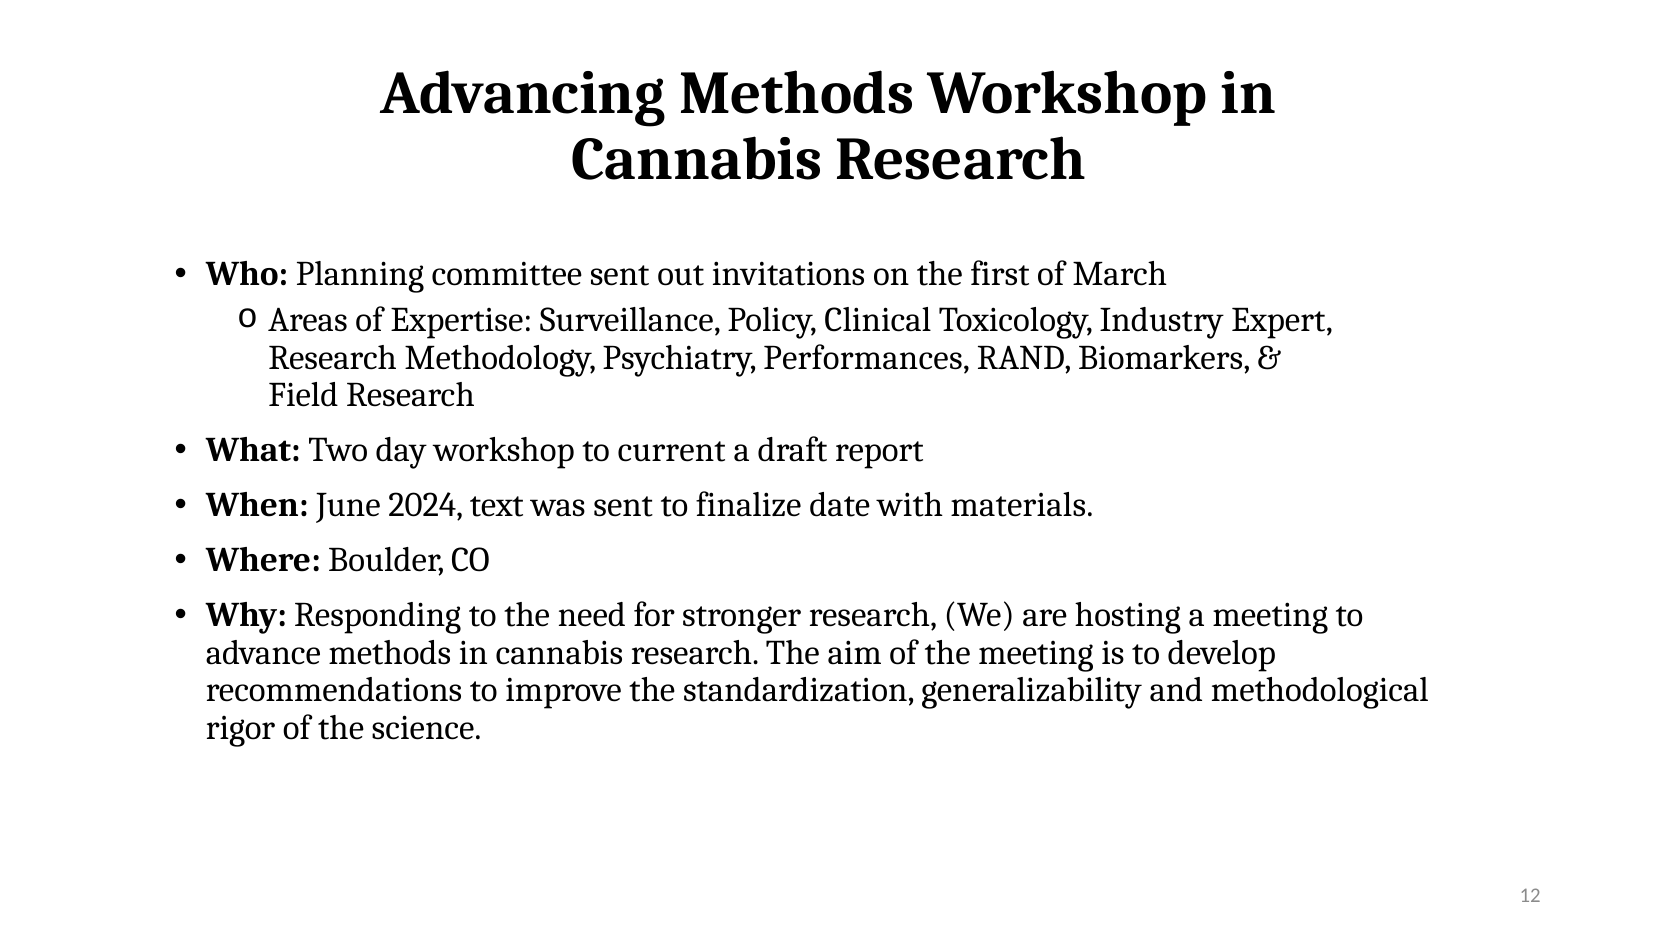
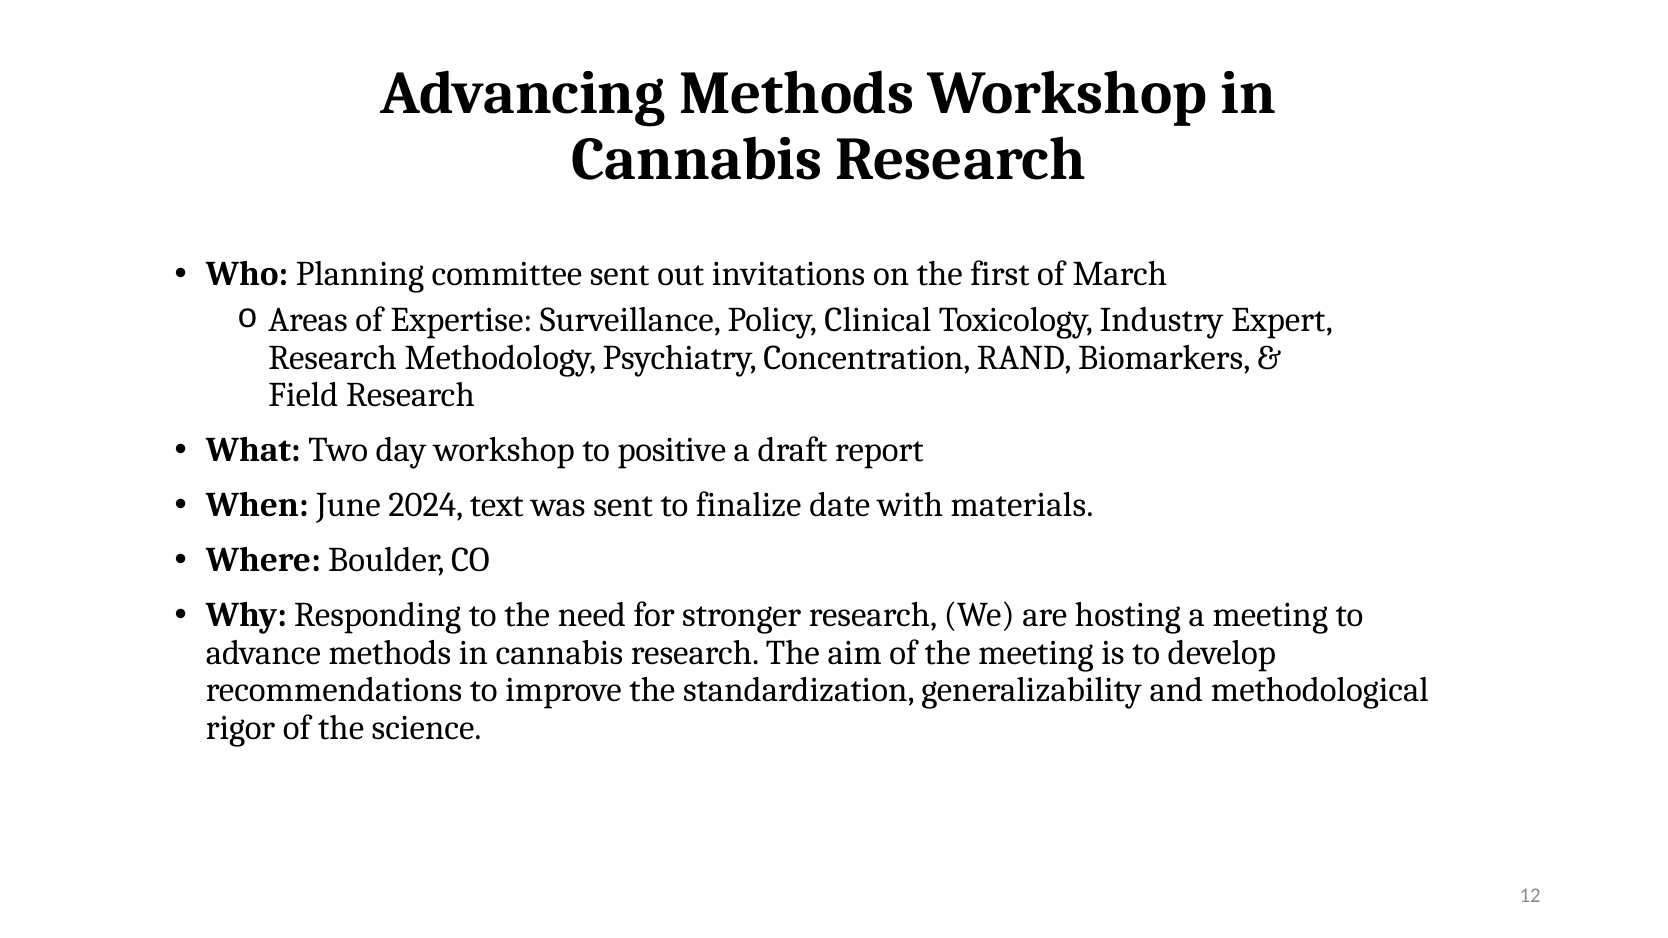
Performances: Performances -> Concentration
current: current -> positive
